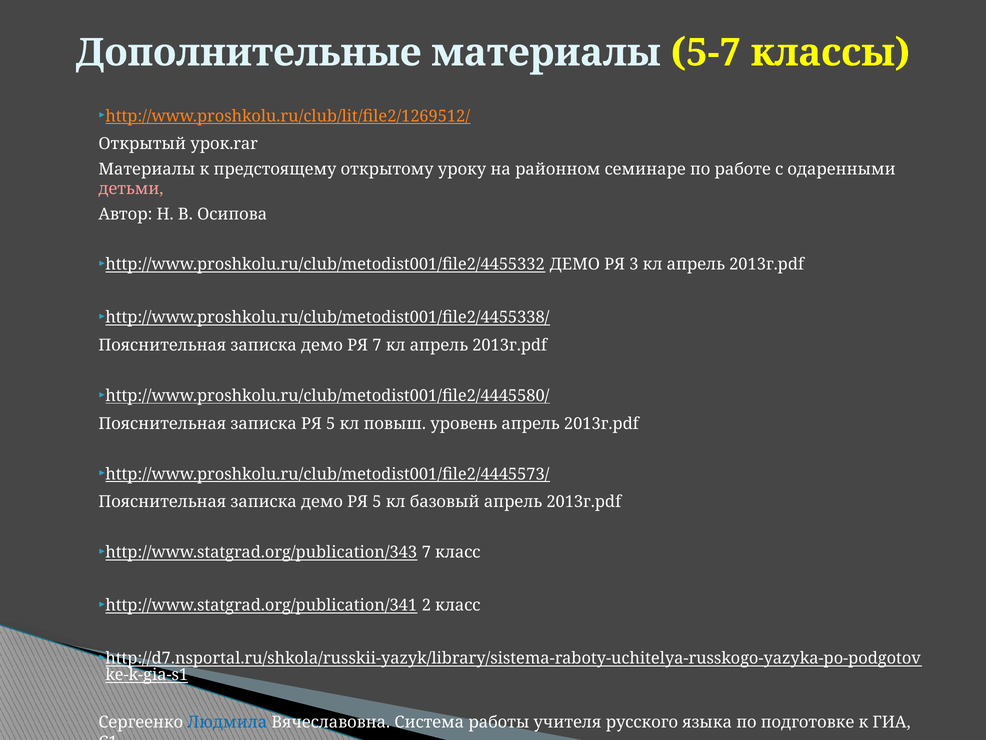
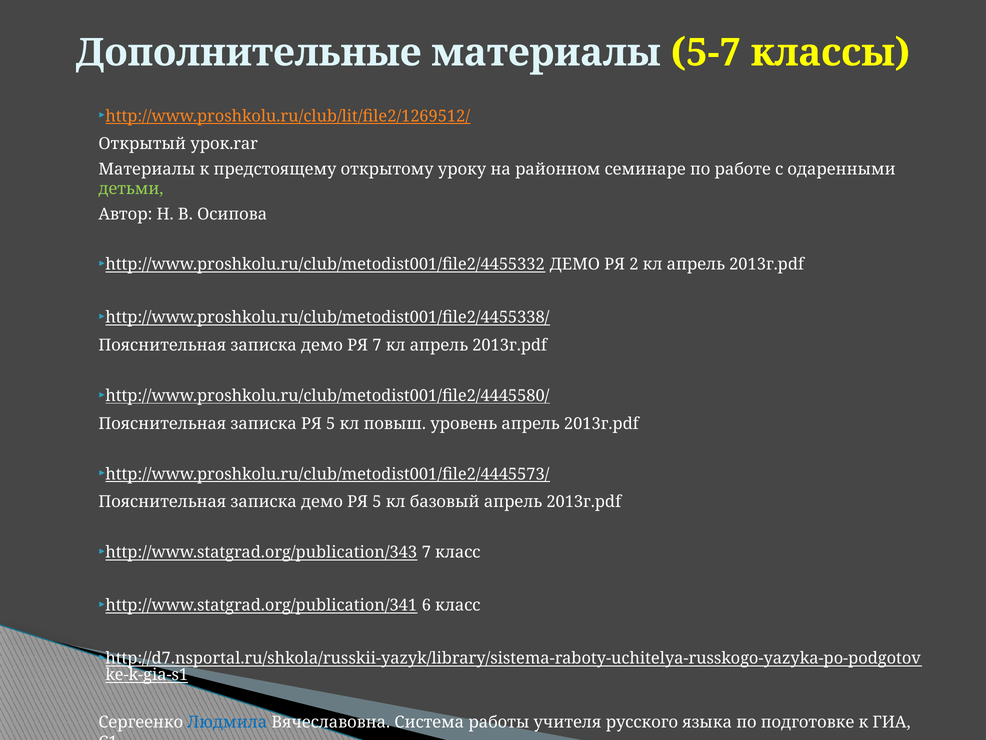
детьми colour: pink -> light green
3: 3 -> 2
2: 2 -> 6
